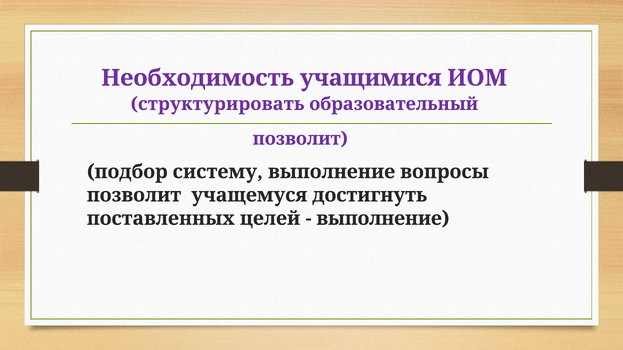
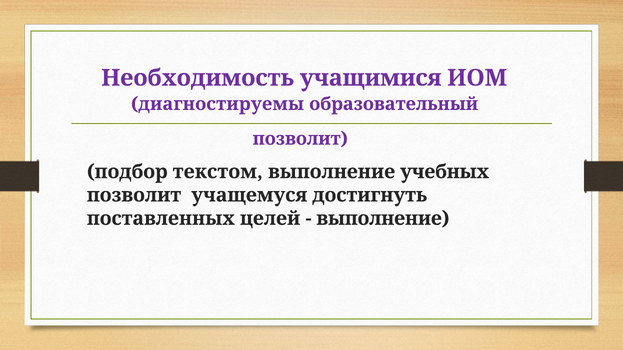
структурировать: структурировать -> диагностируемы
систему: систему -> текстом
вопросы: вопросы -> учебных
